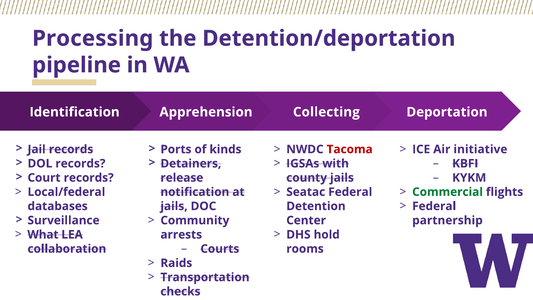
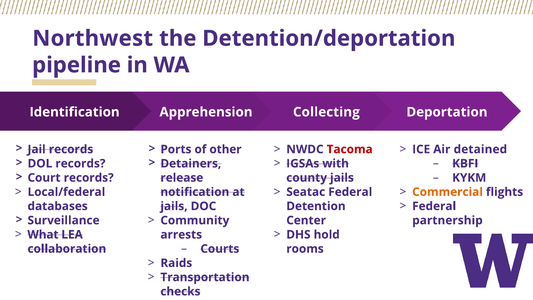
Processing: Processing -> Northwest
kinds: kinds -> other
initiative: initiative -> detained
Commercial colour: green -> orange
